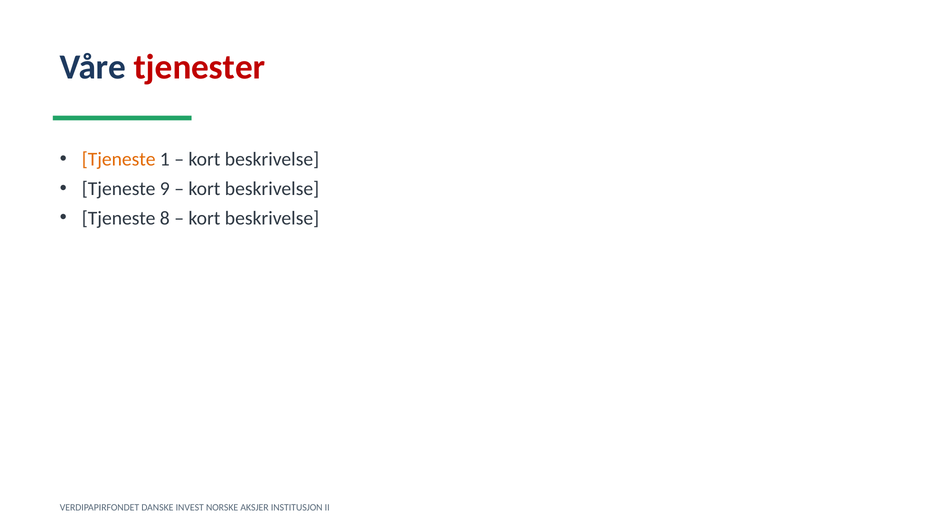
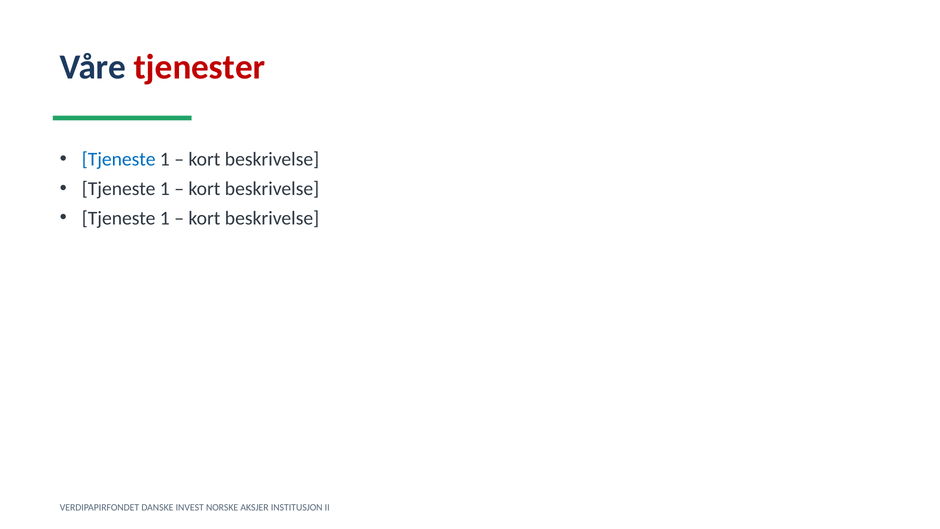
Tjeneste at (119, 159) colour: orange -> blue
9 at (165, 189): 9 -> 1
8 at (165, 218): 8 -> 1
